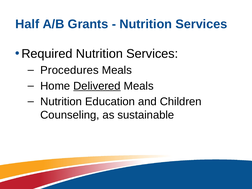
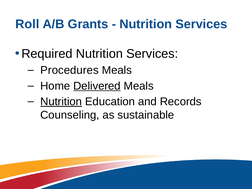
Half: Half -> Roll
Nutrition at (61, 102) underline: none -> present
Children: Children -> Records
